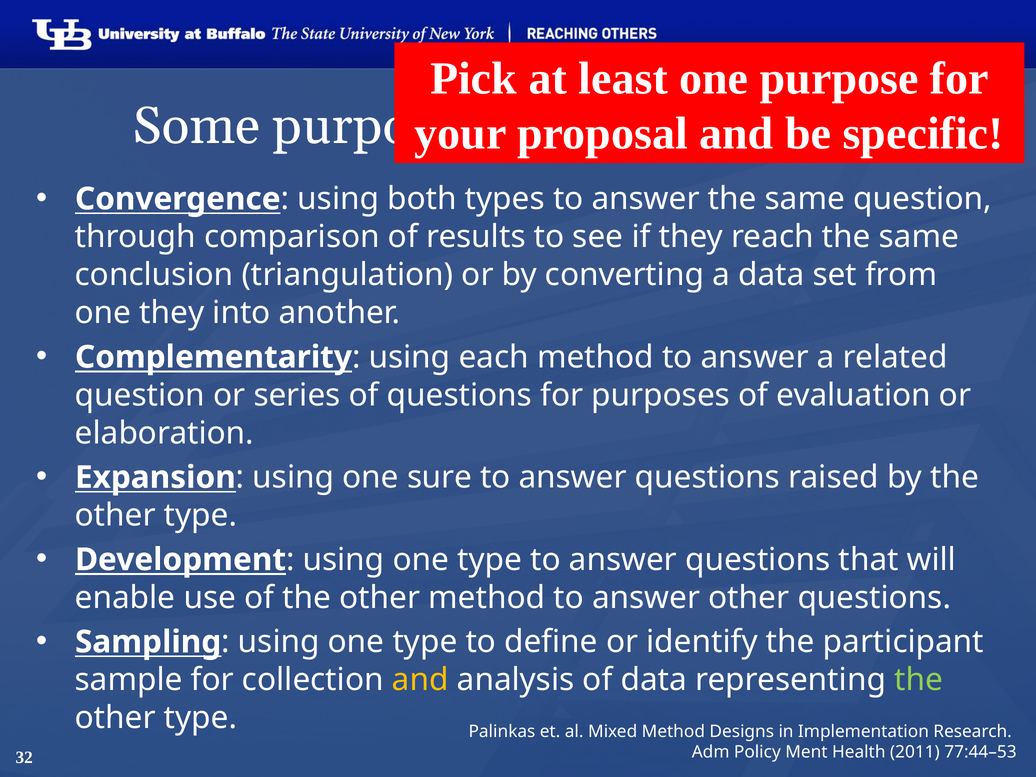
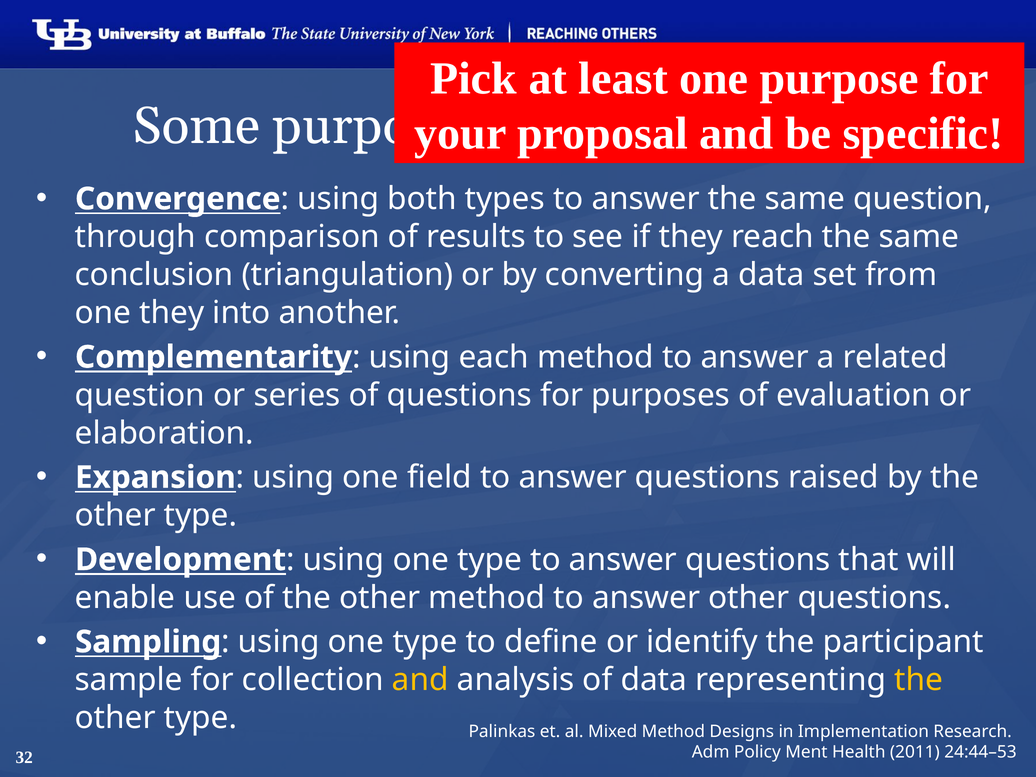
sure: sure -> field
the at (919, 680) colour: light green -> yellow
77:44–53: 77:44–53 -> 24:44–53
